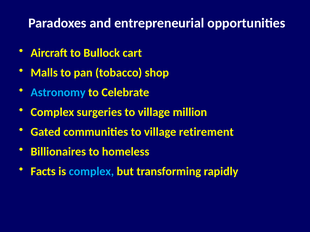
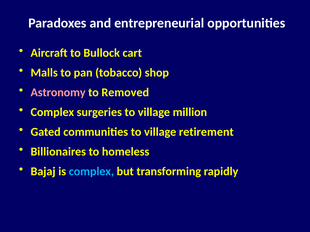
Astronomy colour: light blue -> pink
Celebrate: Celebrate -> Removed
Facts: Facts -> Bajaj
